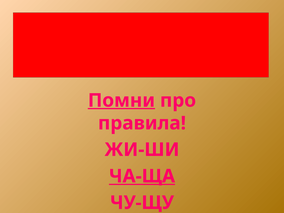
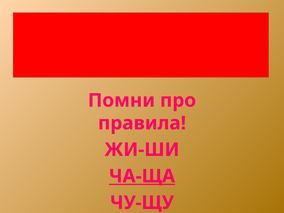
Помни underline: present -> none
